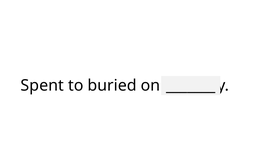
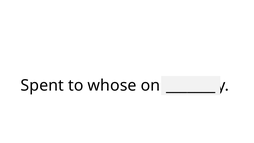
buried: buried -> whose
